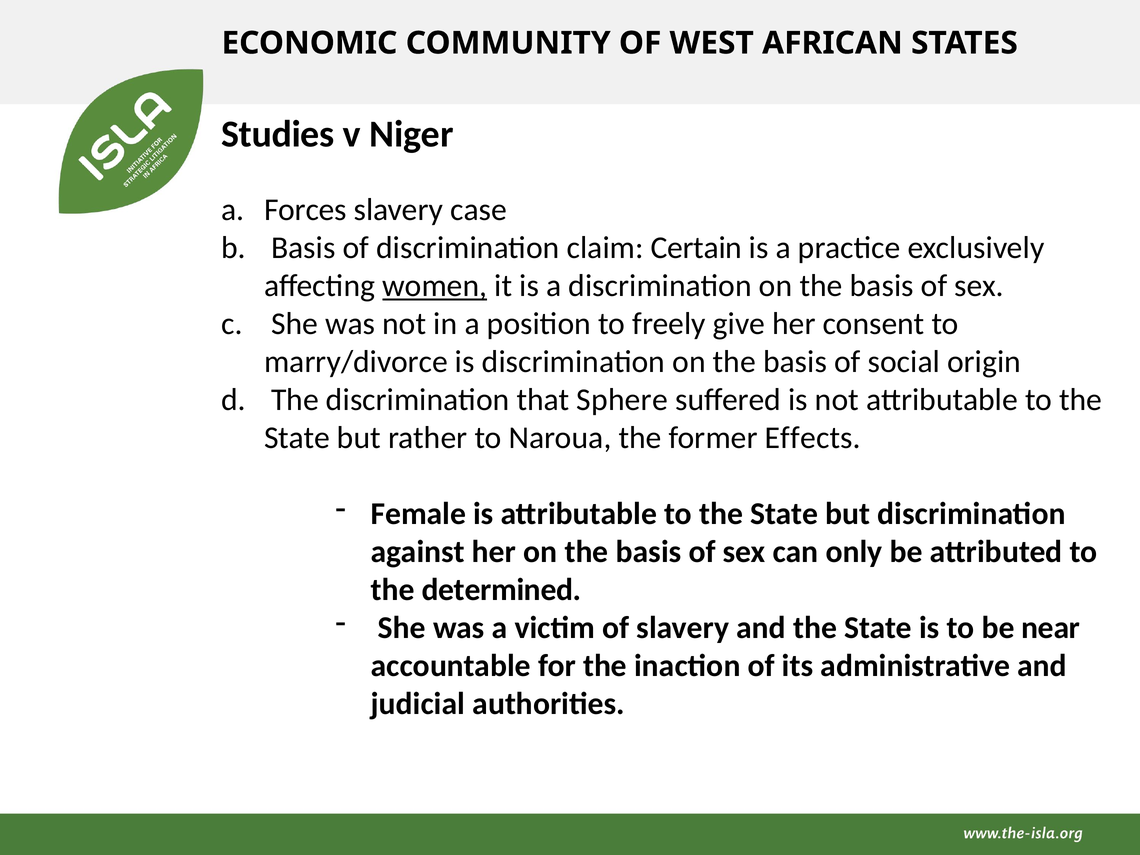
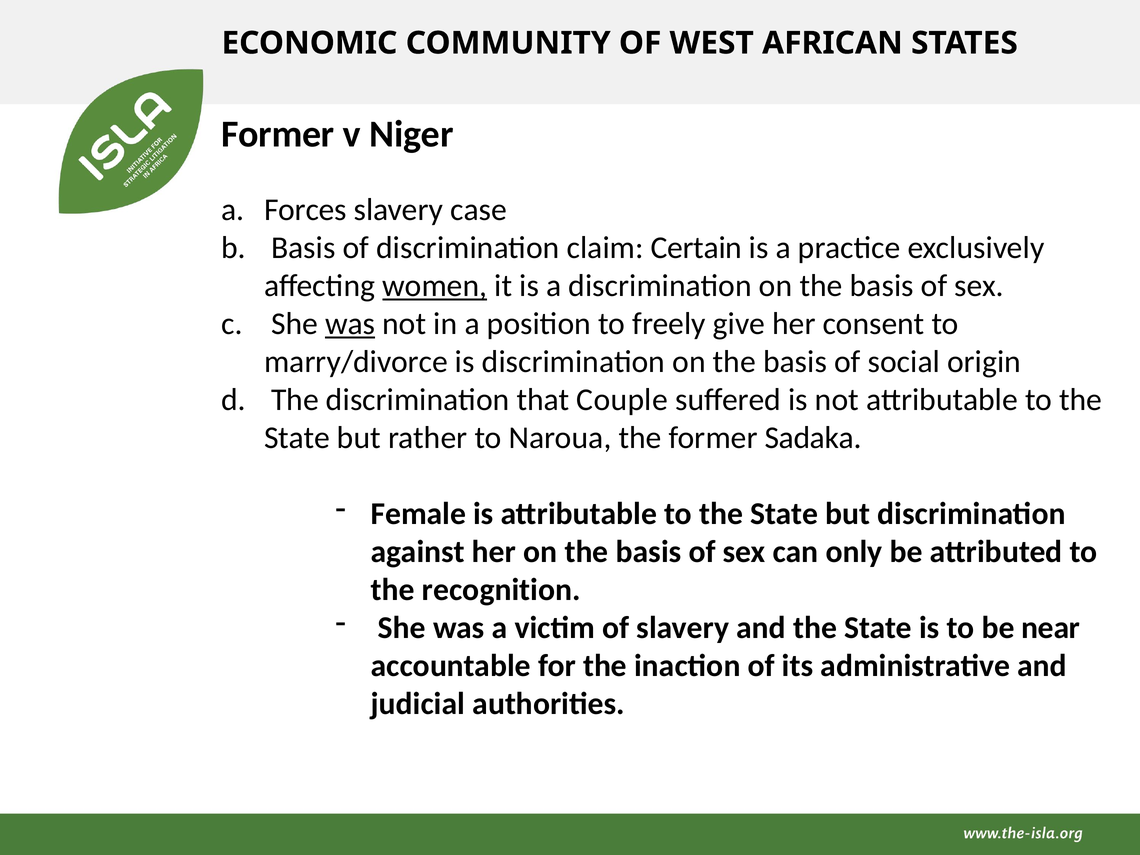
Studies at (278, 134): Studies -> Former
was at (350, 324) underline: none -> present
Sphere: Sphere -> Couple
Effects: Effects -> Sadaka
determined: determined -> recognition
